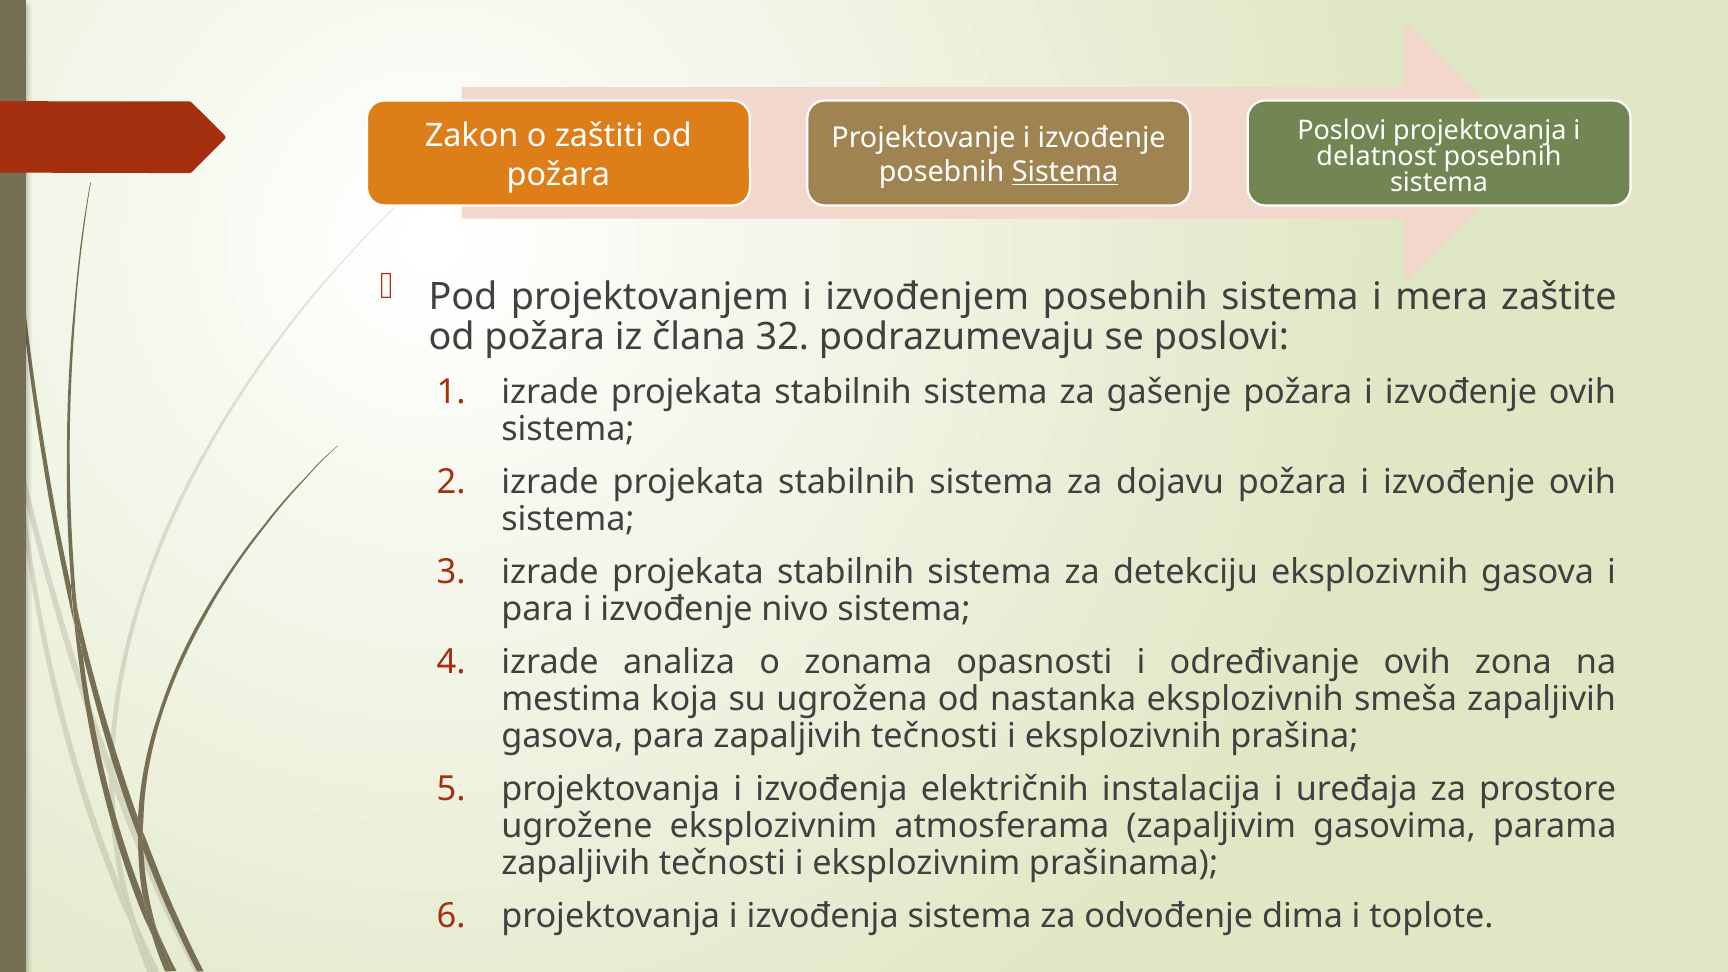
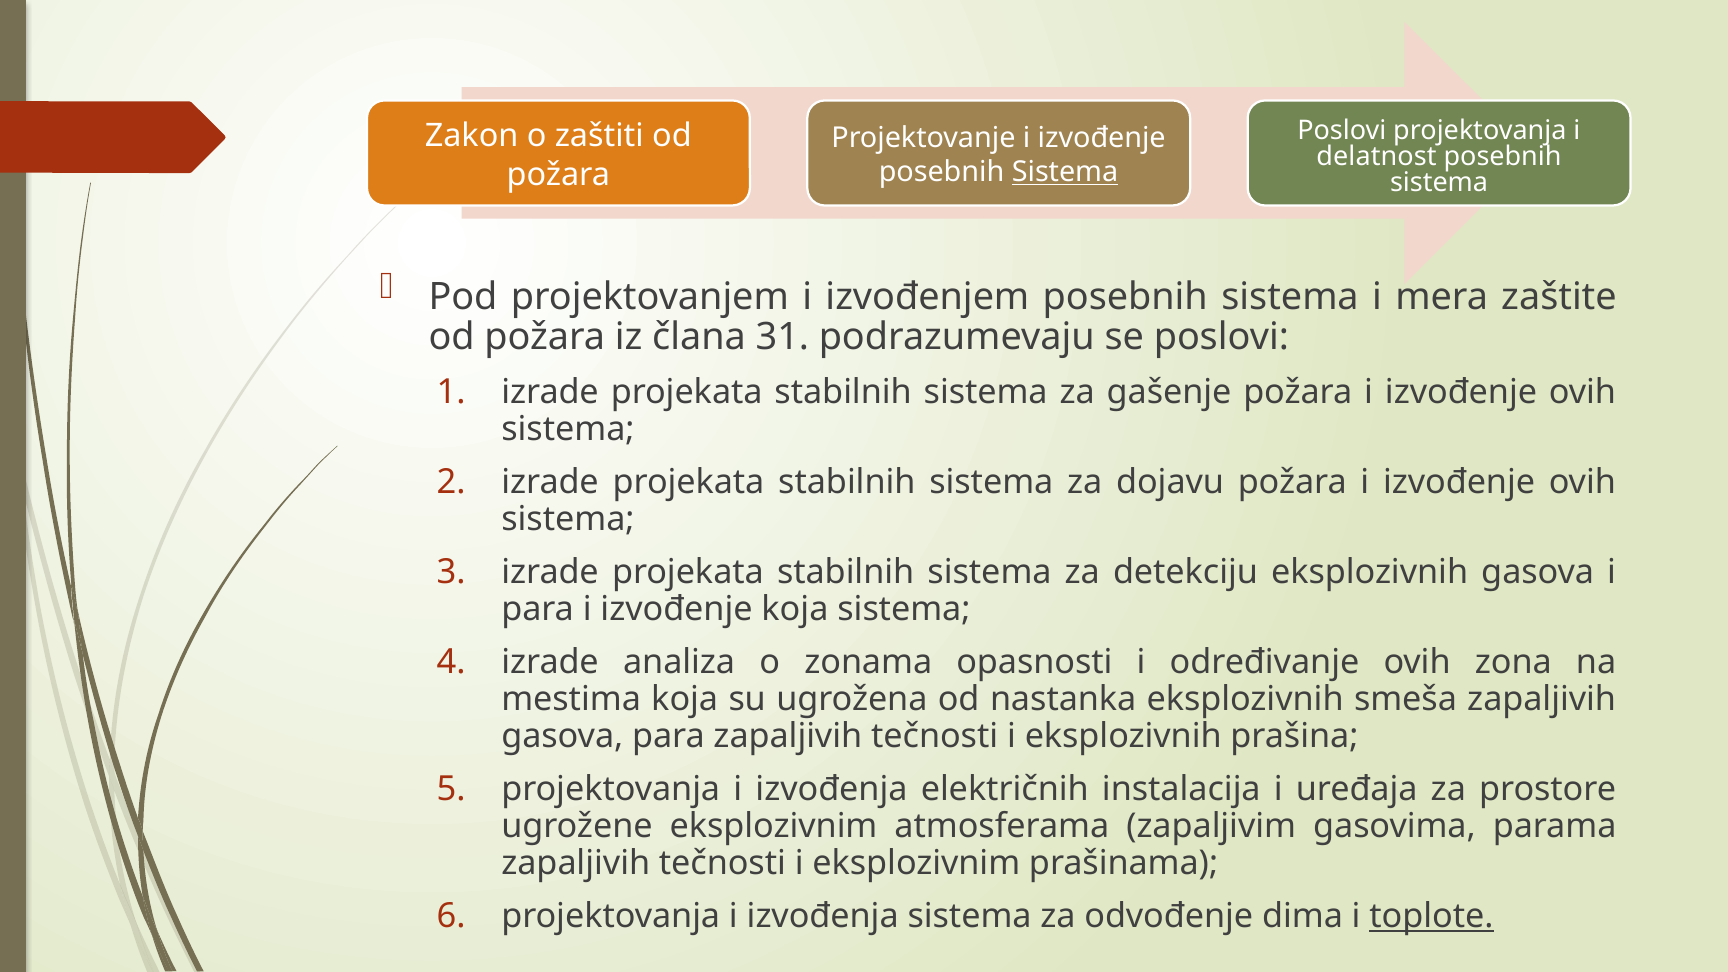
32: 32 -> 31
izvođenje nivo: nivo -> koja
toplote underline: none -> present
